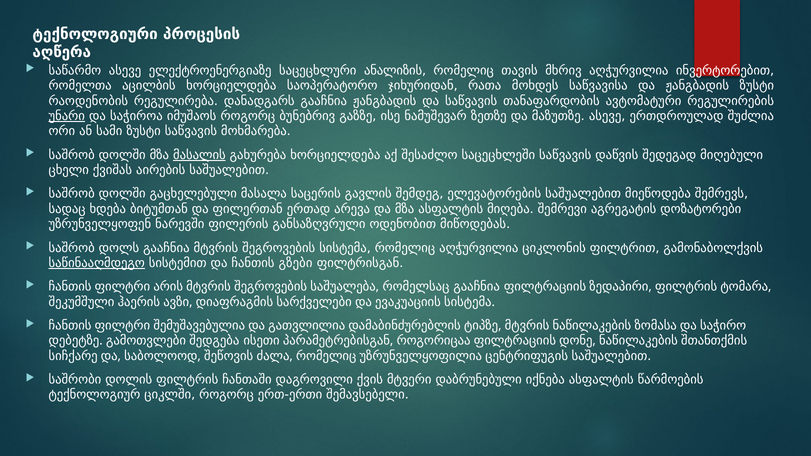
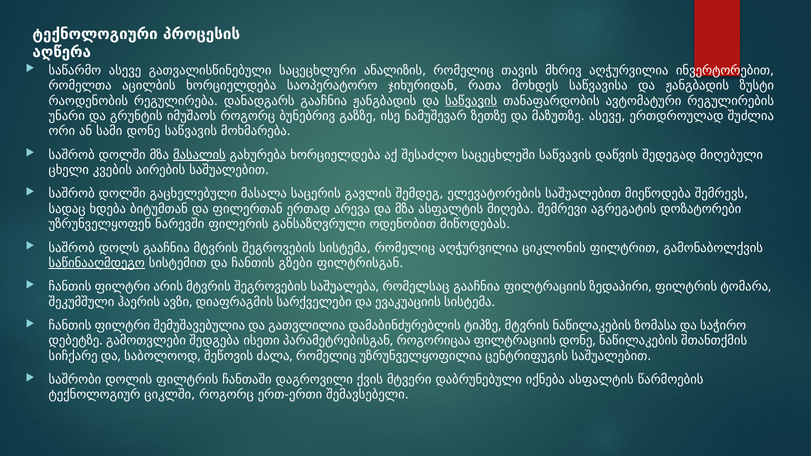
ელექტროენერგიაზე: ელექტროენერგიაზე -> გათვალისწინებული
საწვავის at (471, 101) underline: none -> present
უნარი underline: present -> none
საჭიროა: საჭიროა -> გრუნტის
სამი ზუსტი: ზუსტი -> დონე
ქვიშას: ქვიშას -> კვების
